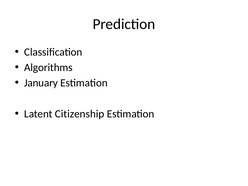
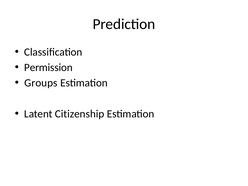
Algorithms: Algorithms -> Permission
January: January -> Groups
